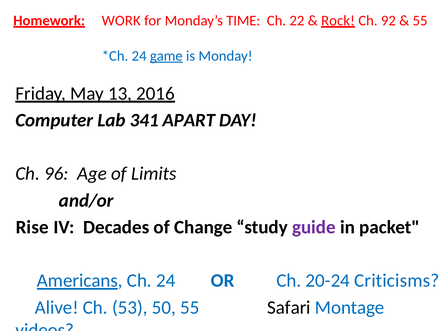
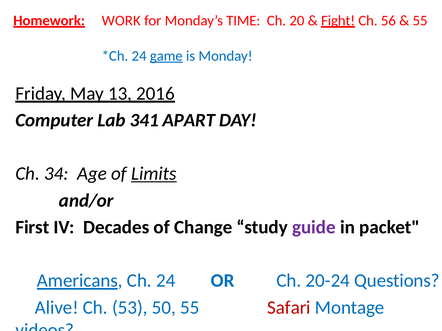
22: 22 -> 20
Rock: Rock -> Fight
92: 92 -> 56
96: 96 -> 34
Limits underline: none -> present
Rise: Rise -> First
Criticisms: Criticisms -> Questions
Safari colour: black -> red
